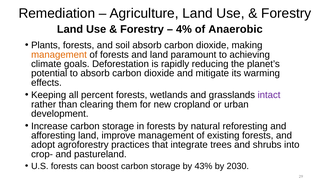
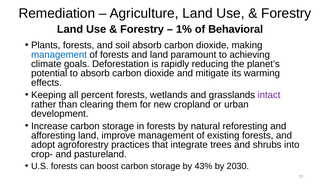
4%: 4% -> 1%
Anaerobic: Anaerobic -> Behavioral
management at (59, 54) colour: orange -> blue
